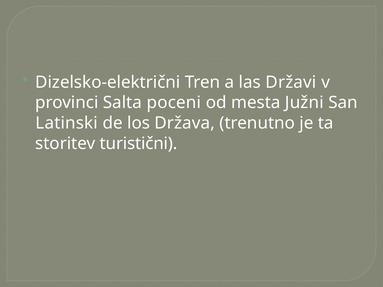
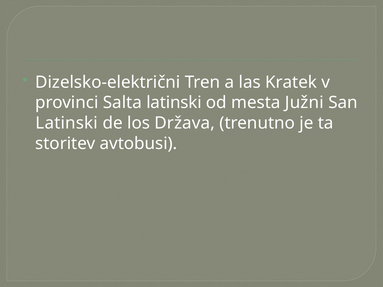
Državi: Državi -> Kratek
Salta poceni: poceni -> latinski
turistični: turistični -> avtobusi
